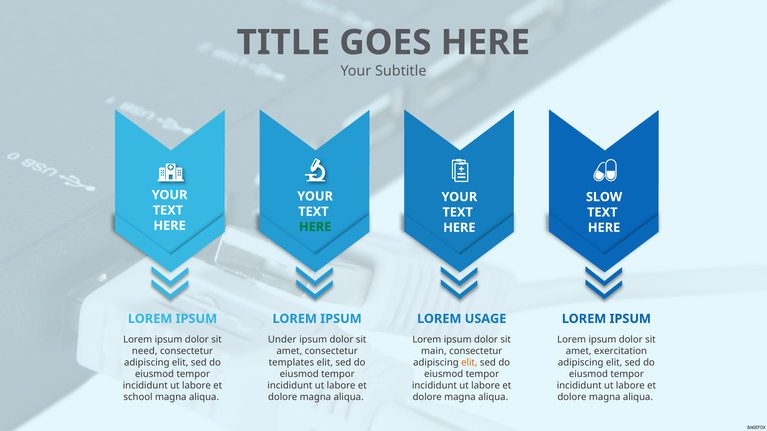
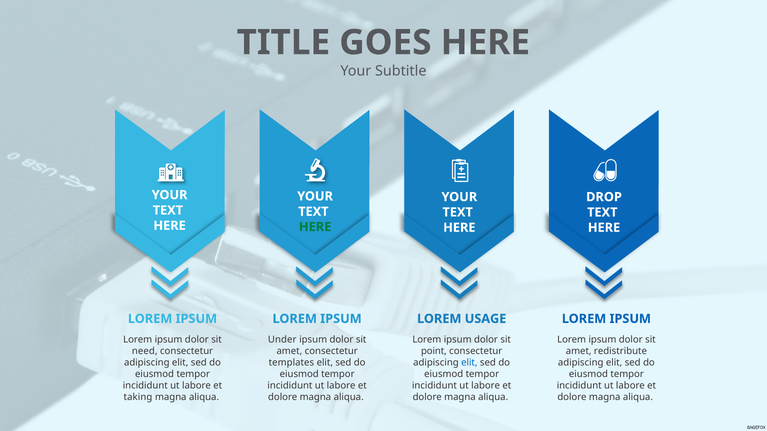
SLOW: SLOW -> DROP
main: main -> point
exercitation: exercitation -> redistribute
elit at (469, 363) colour: orange -> blue
school: school -> taking
